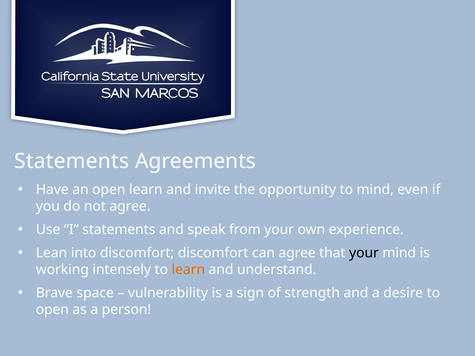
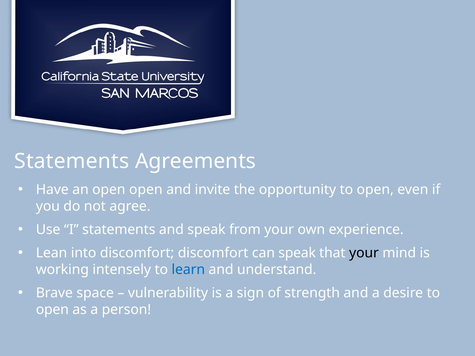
open learn: learn -> open
opportunity to mind: mind -> open
can agree: agree -> speak
learn at (188, 270) colour: orange -> blue
